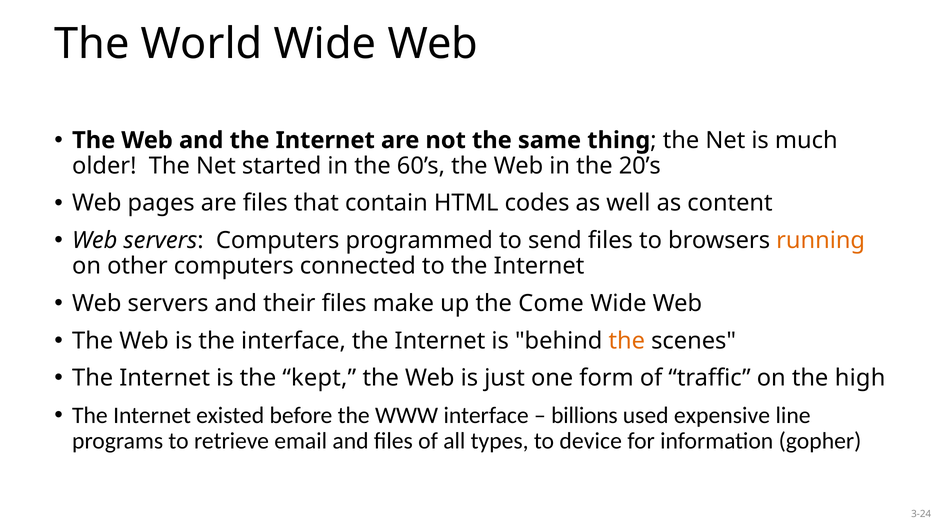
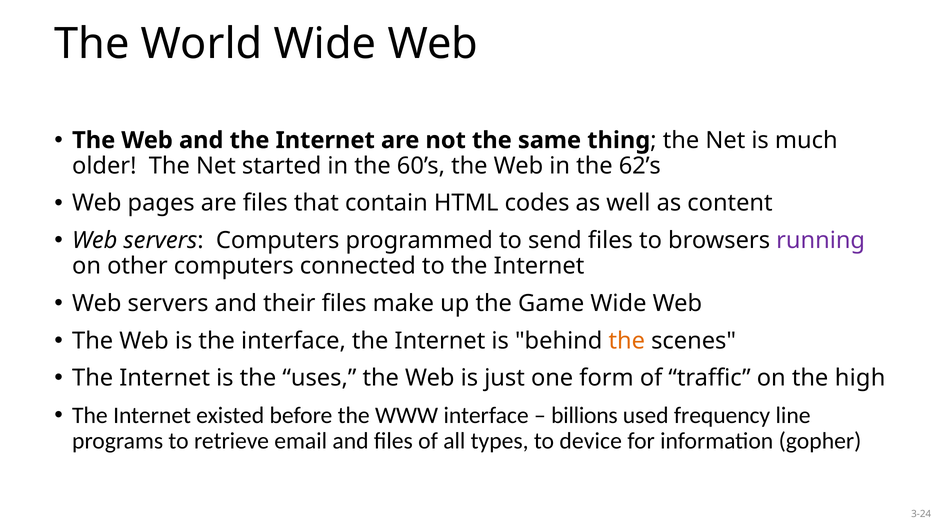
20’s: 20’s -> 62’s
running colour: orange -> purple
Come: Come -> Game
kept: kept -> uses
expensive: expensive -> frequency
